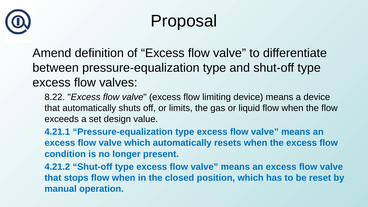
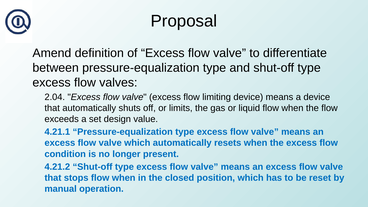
8.22: 8.22 -> 2.04
